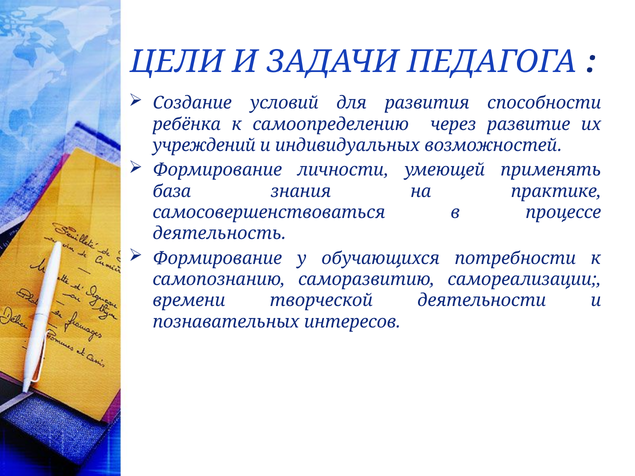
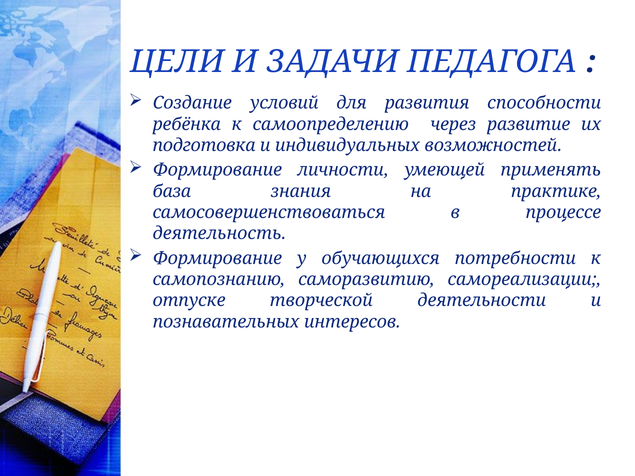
учреждений: учреждений -> подготовка
времени: времени -> отпуске
